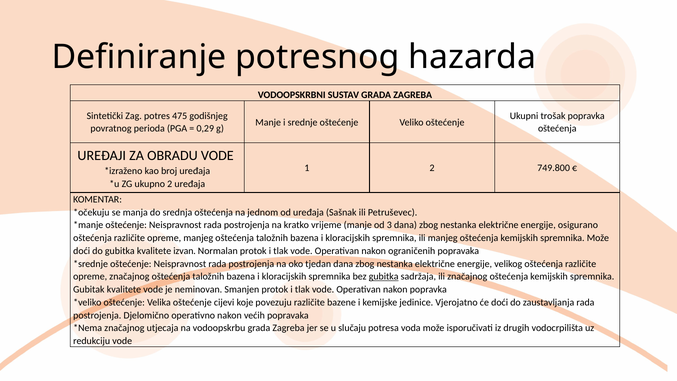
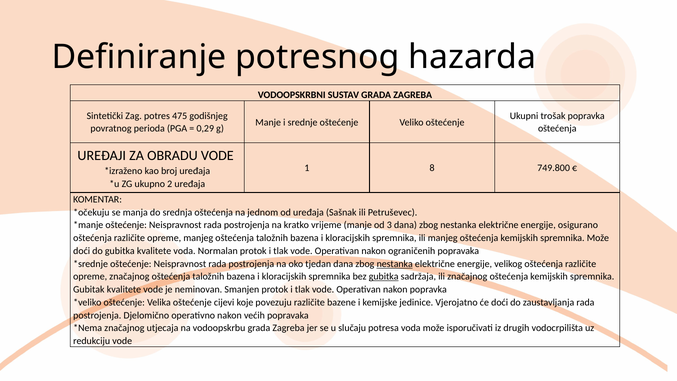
1 2: 2 -> 8
kvalitete izvan: izvan -> voda
nestanka at (395, 264) underline: none -> present
